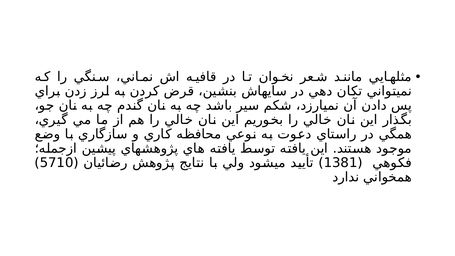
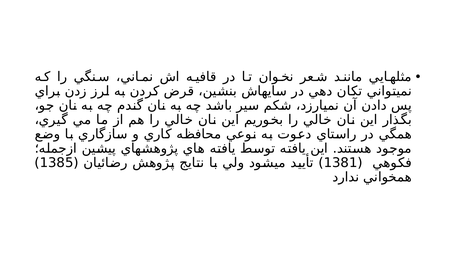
5710: 5710 -> 1385
